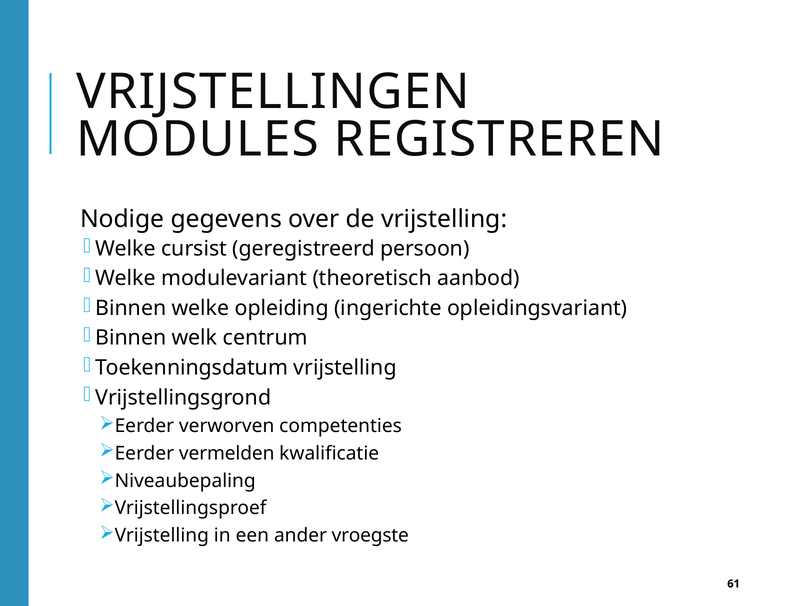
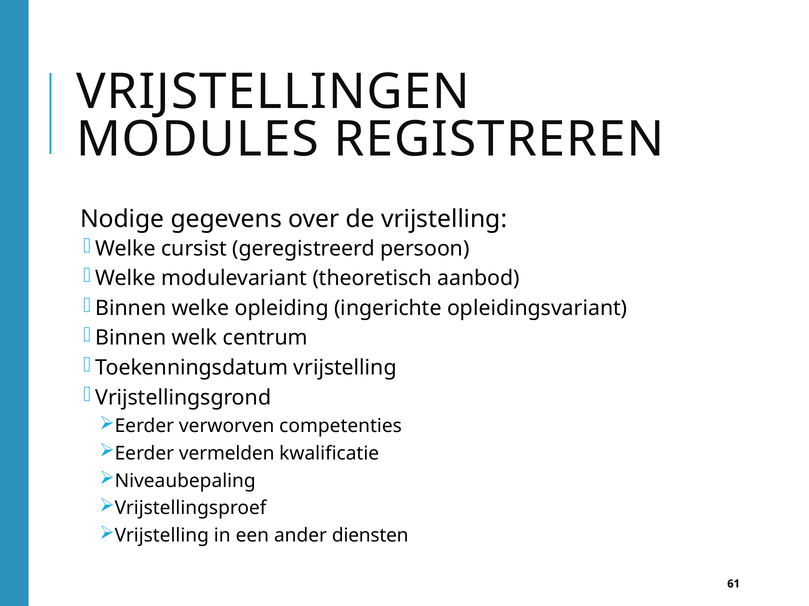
vroegste: vroegste -> diensten
